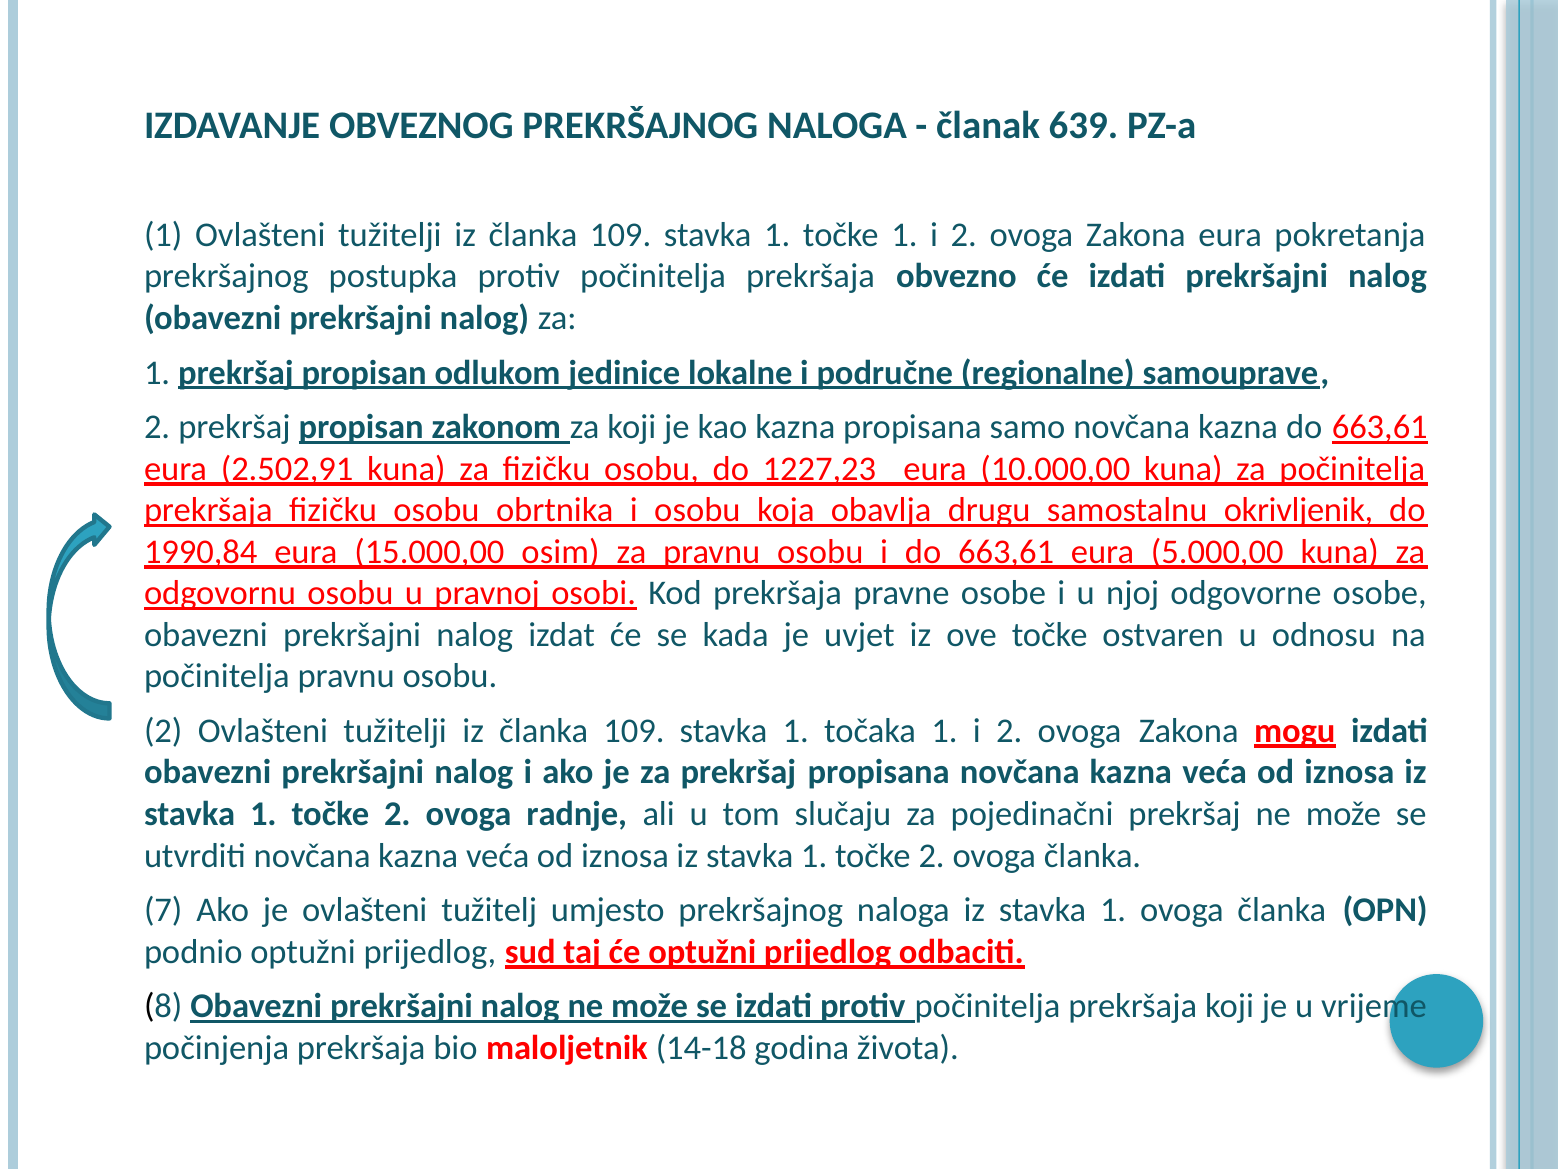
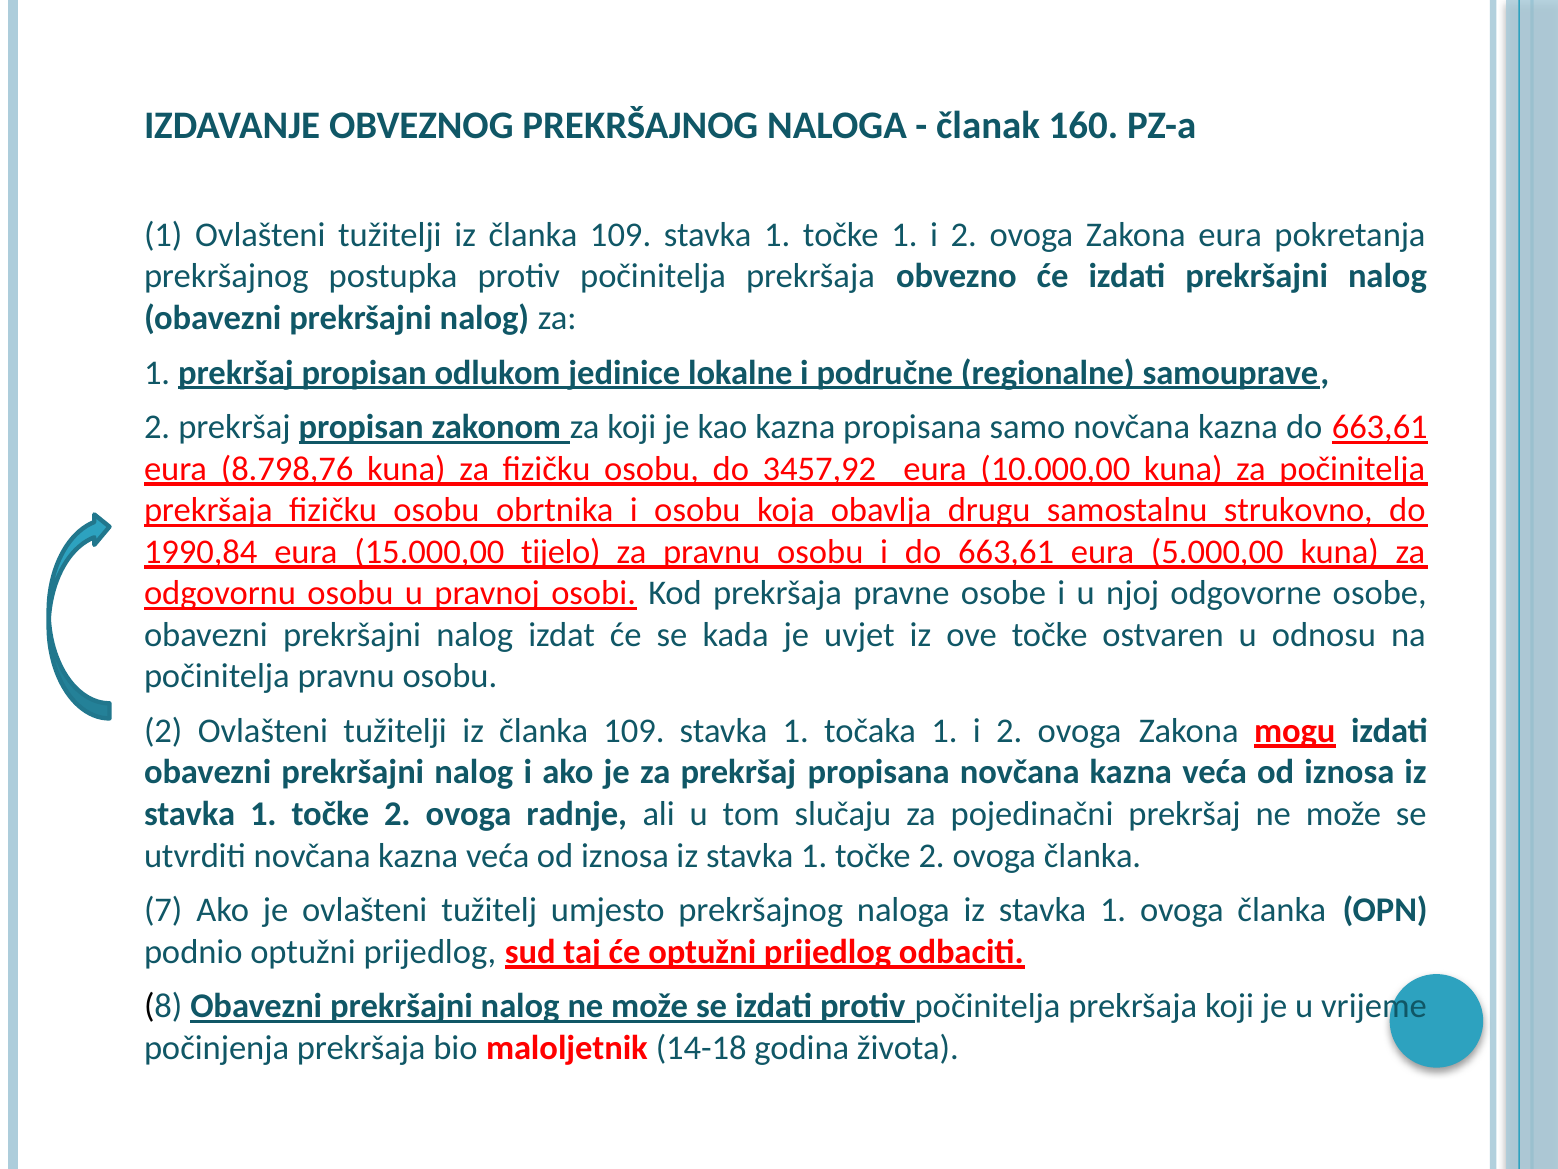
639: 639 -> 160
2.502,91: 2.502,91 -> 8.798,76
1227,23: 1227,23 -> 3457,92
okrivljenik: okrivljenik -> strukovno
osim: osim -> tijelo
